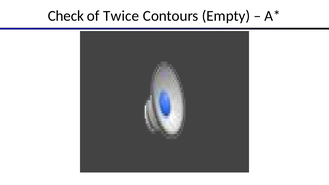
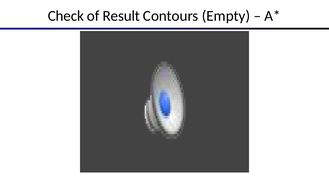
Twice: Twice -> Result
